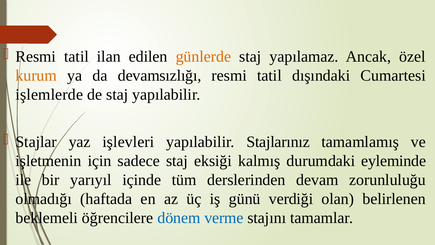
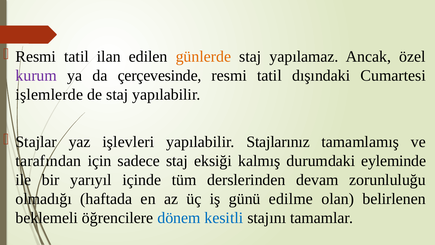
kurum colour: orange -> purple
devamsızlığı: devamsızlığı -> çerçevesinde
işletmenin: işletmenin -> tarafından
verdiği: verdiği -> edilme
verme: verme -> kesitli
